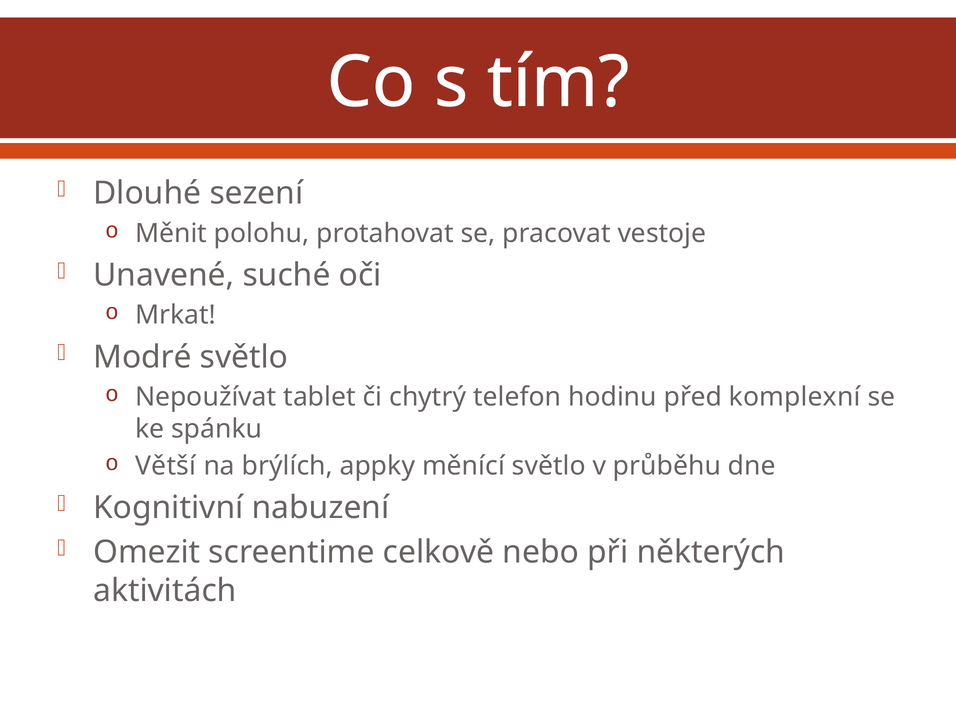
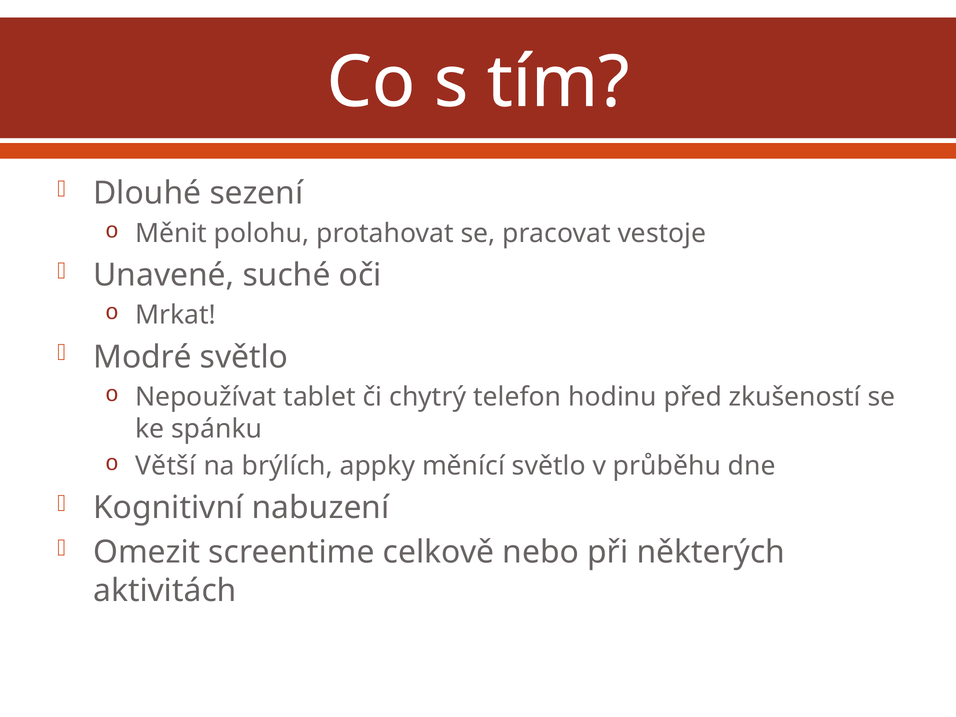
komplexní: komplexní -> zkušeností
